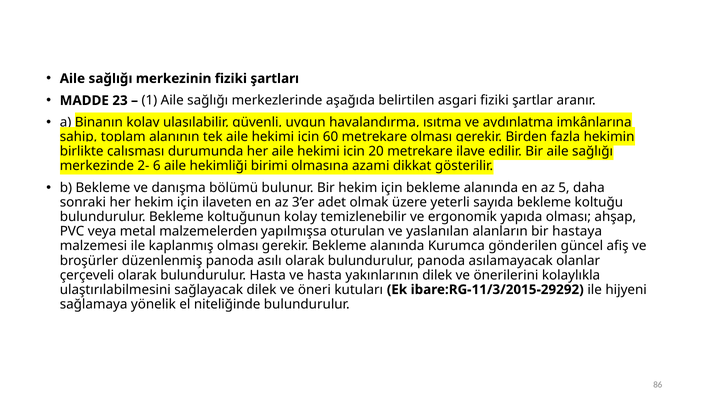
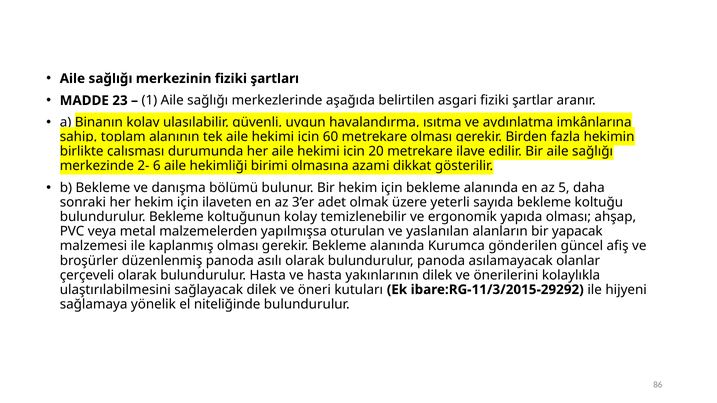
hastaya: hastaya -> yapacak
